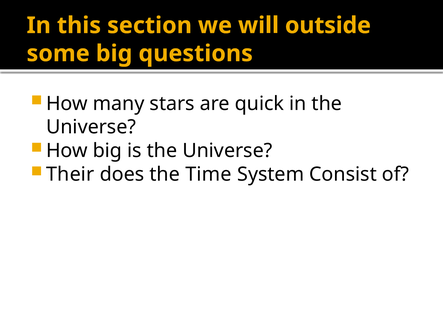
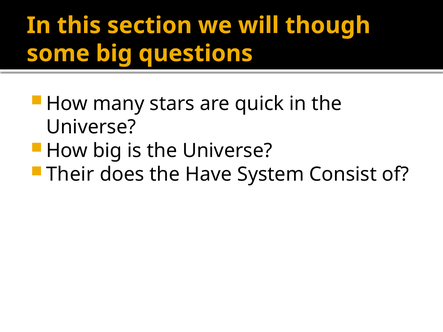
outside: outside -> though
Time: Time -> Have
